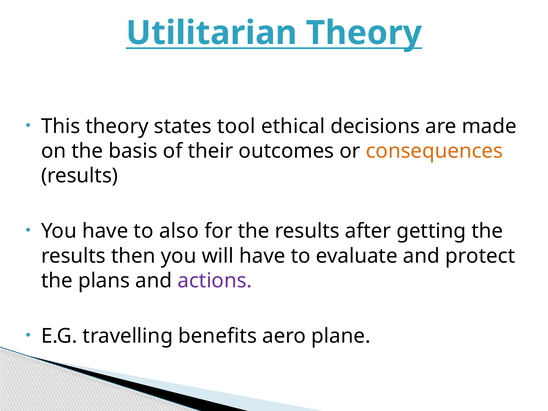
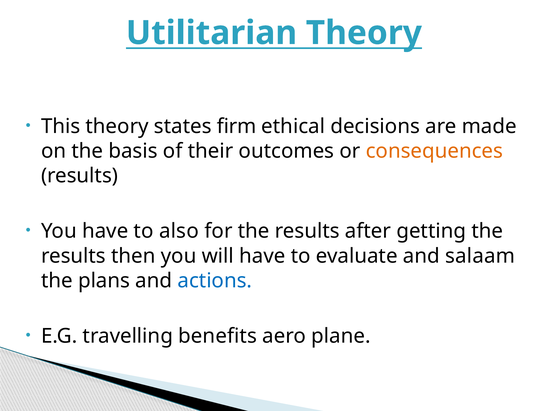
tool: tool -> firm
protect: protect -> salaam
actions colour: purple -> blue
